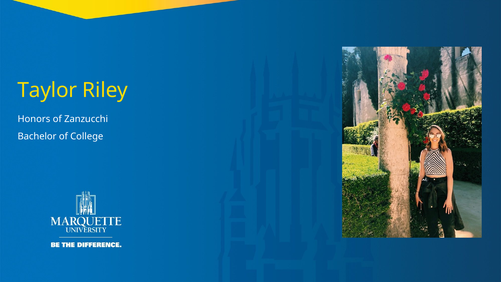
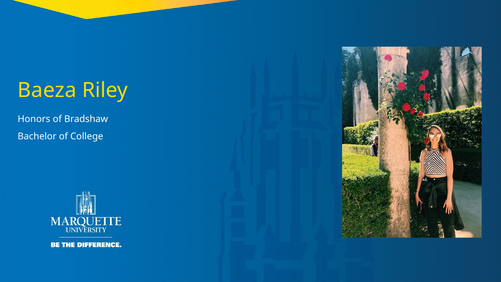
Taylor: Taylor -> Baeza
Zanzucchi: Zanzucchi -> Bradshaw
